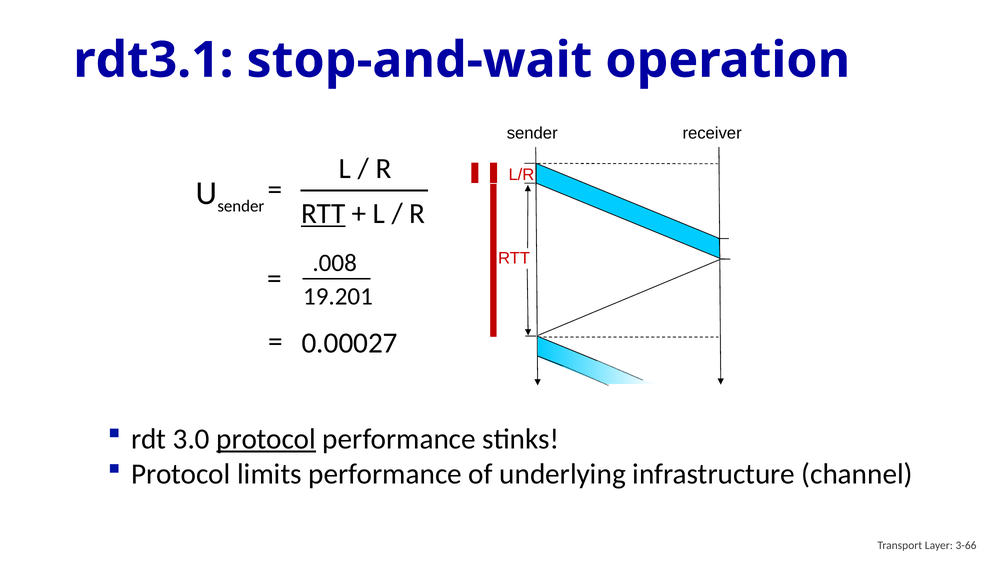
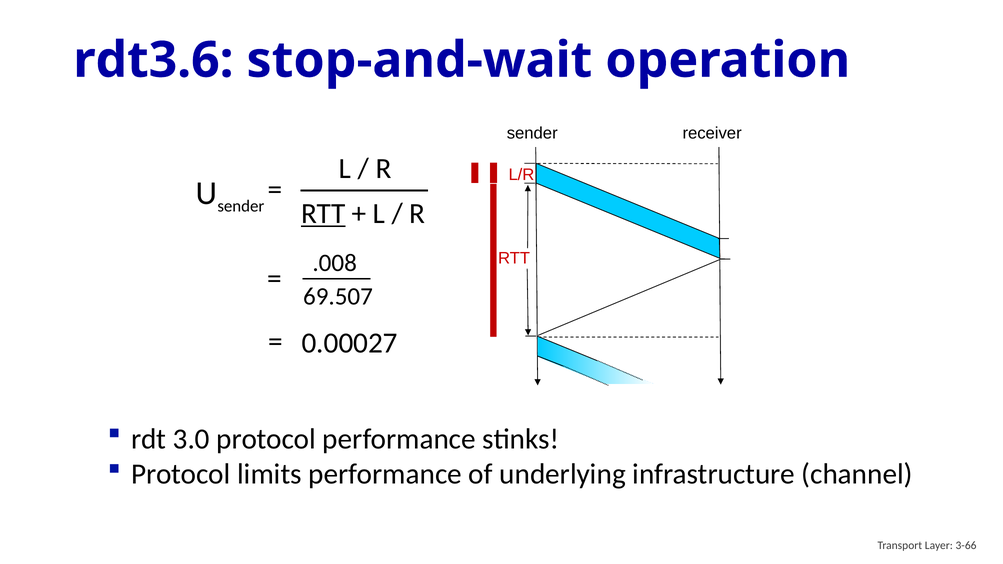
rdt3.1: rdt3.1 -> rdt3.6
19.201: 19.201 -> 69.507
protocol at (266, 439) underline: present -> none
